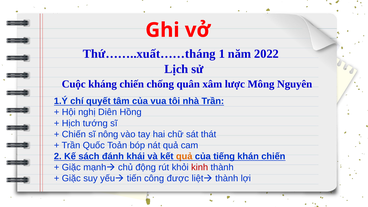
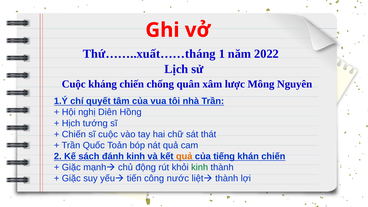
sĩ nông: nông -> cuộc
đánh khái: khái -> kinh
kinh at (200, 167) colour: red -> green
được: được -> nước
